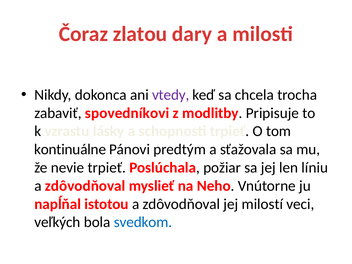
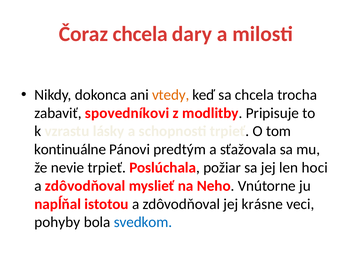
Čoraz zlatou: zlatou -> chcela
vtedy colour: purple -> orange
líniu: líniu -> hoci
milostí: milostí -> krásne
veľkých: veľkých -> pohyby
